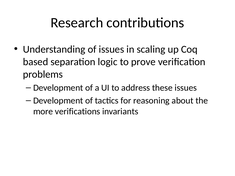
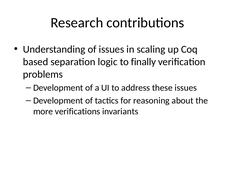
prove: prove -> finally
